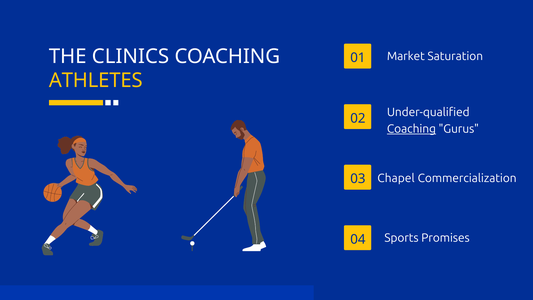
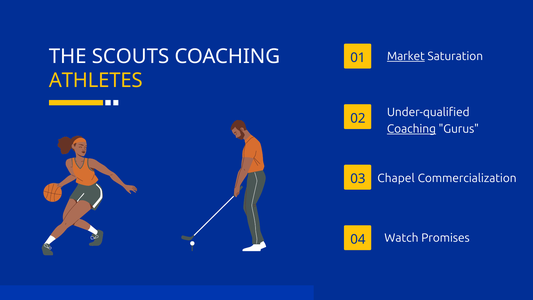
CLINICS: CLINICS -> SCOUTS
Market underline: none -> present
Sports: Sports -> Watch
